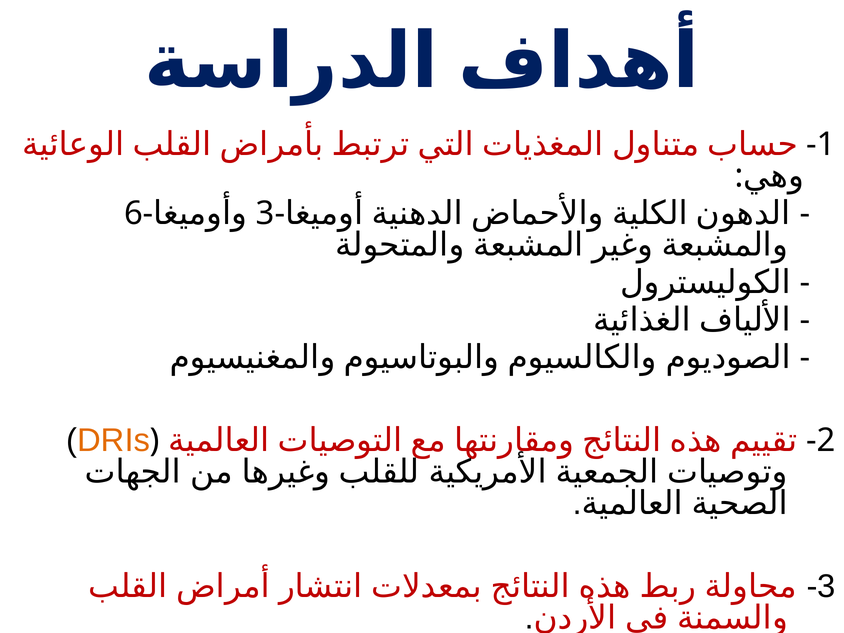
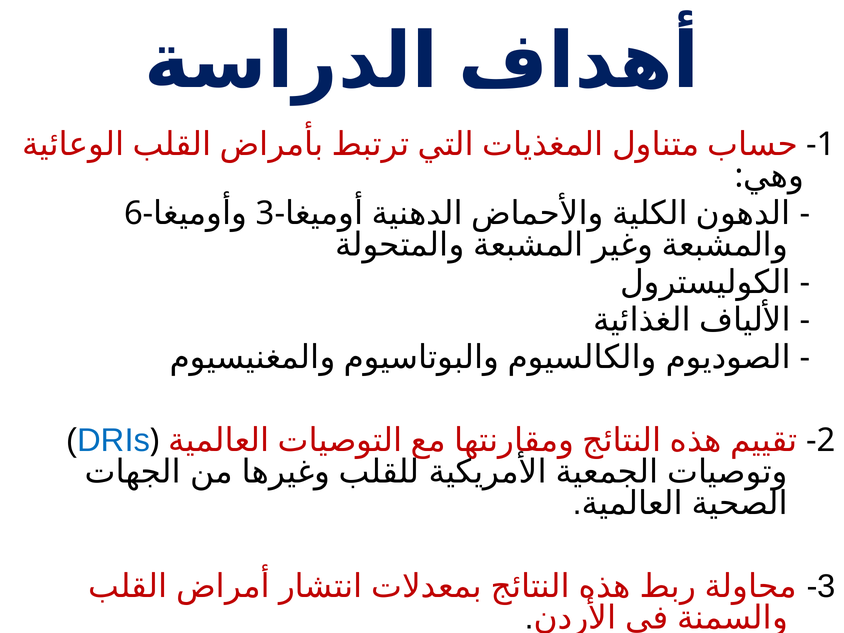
DRIs colour: orange -> blue
